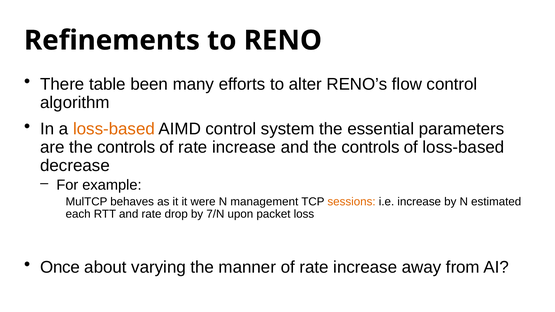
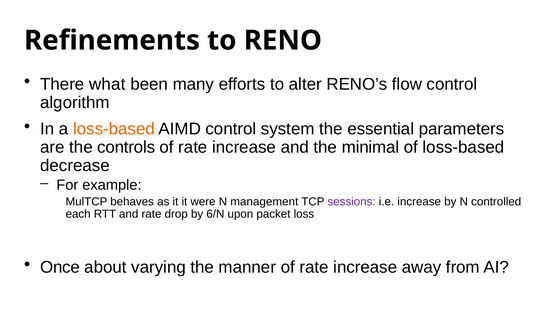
table: table -> what
and the controls: controls -> minimal
sessions colour: orange -> purple
estimated: estimated -> controlled
7/N: 7/N -> 6/N
